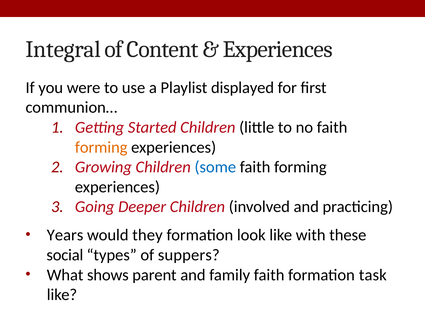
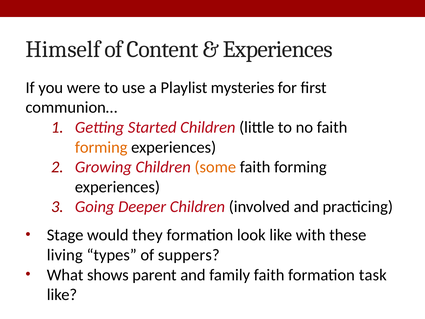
Integral: Integral -> Himself
displayed: displayed -> mysteries
some colour: blue -> orange
Years: Years -> Stage
social: social -> living
